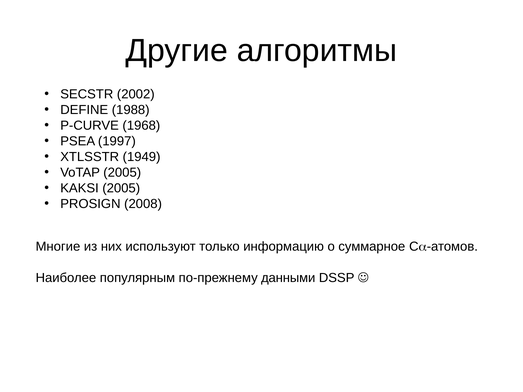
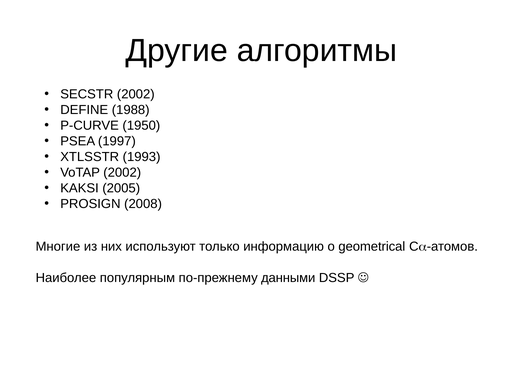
1968: 1968 -> 1950
1949: 1949 -> 1993
VoTAP 2005: 2005 -> 2002
суммарное: суммарное -> geometrical
